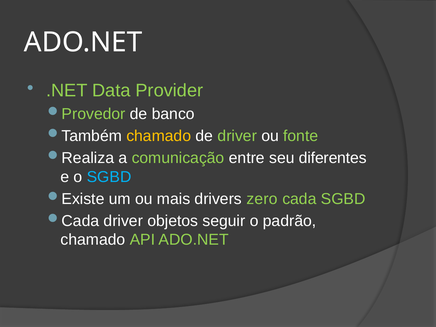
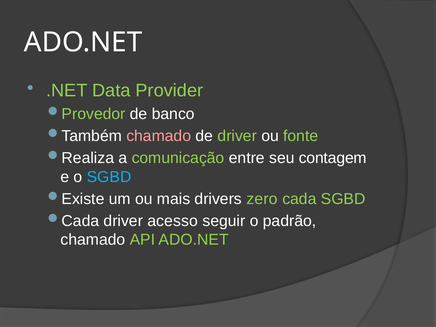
chamado at (159, 136) colour: yellow -> pink
diferentes: diferentes -> contagem
objetos: objetos -> acesso
